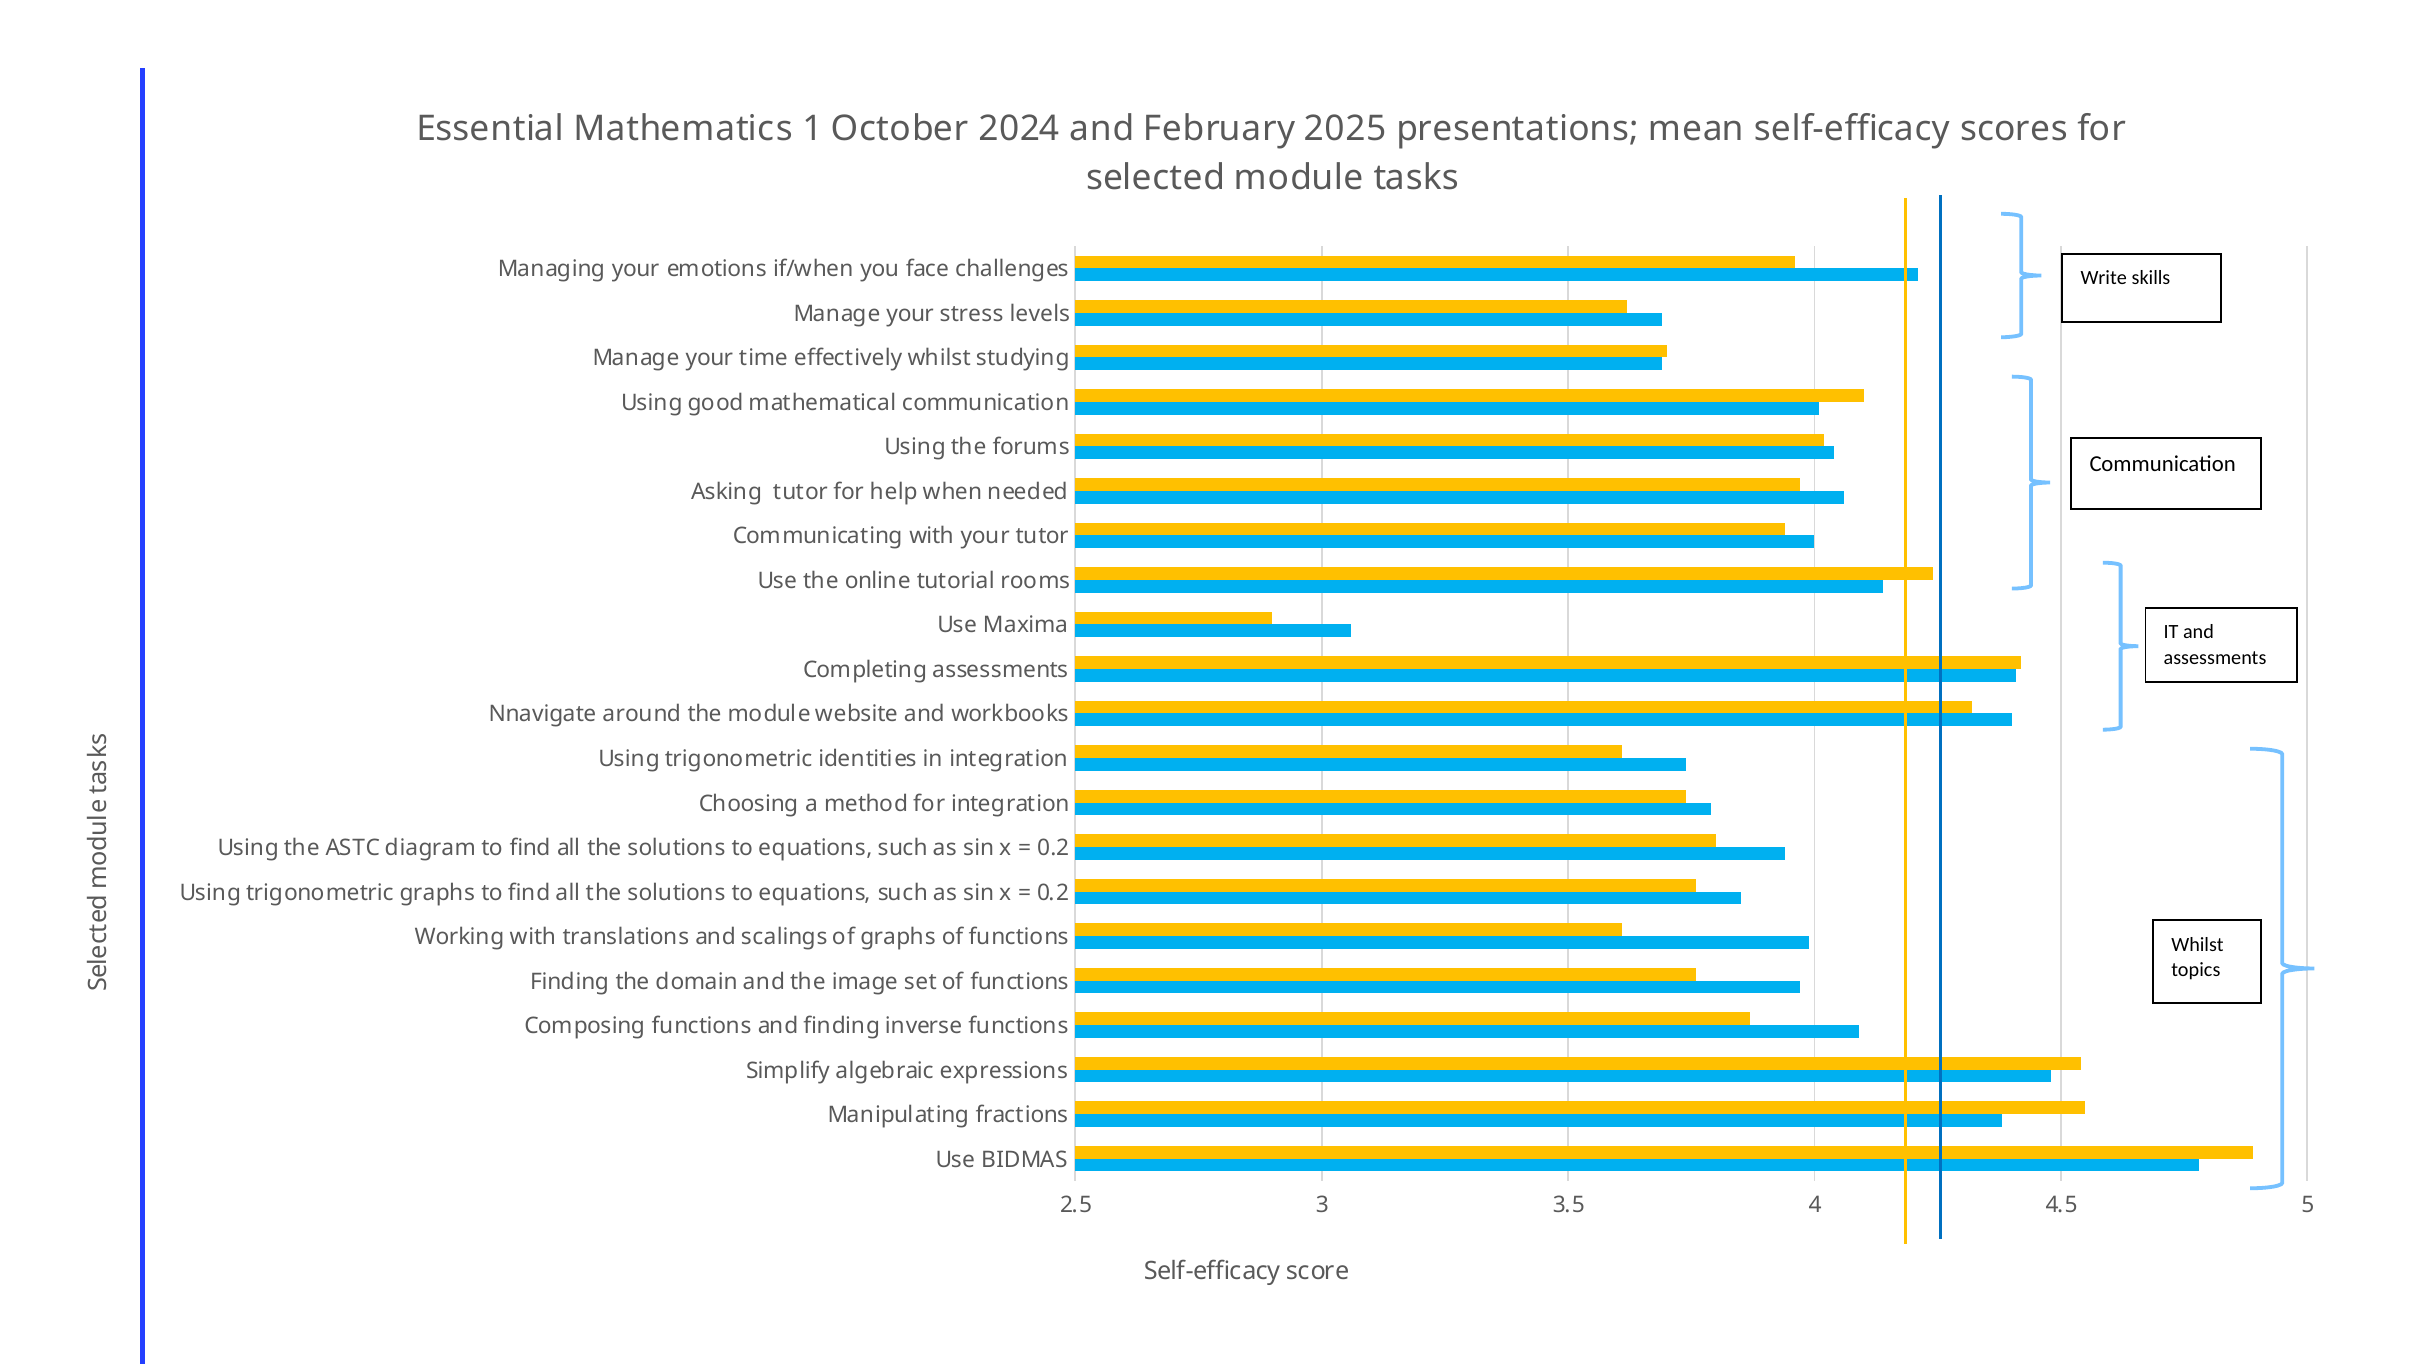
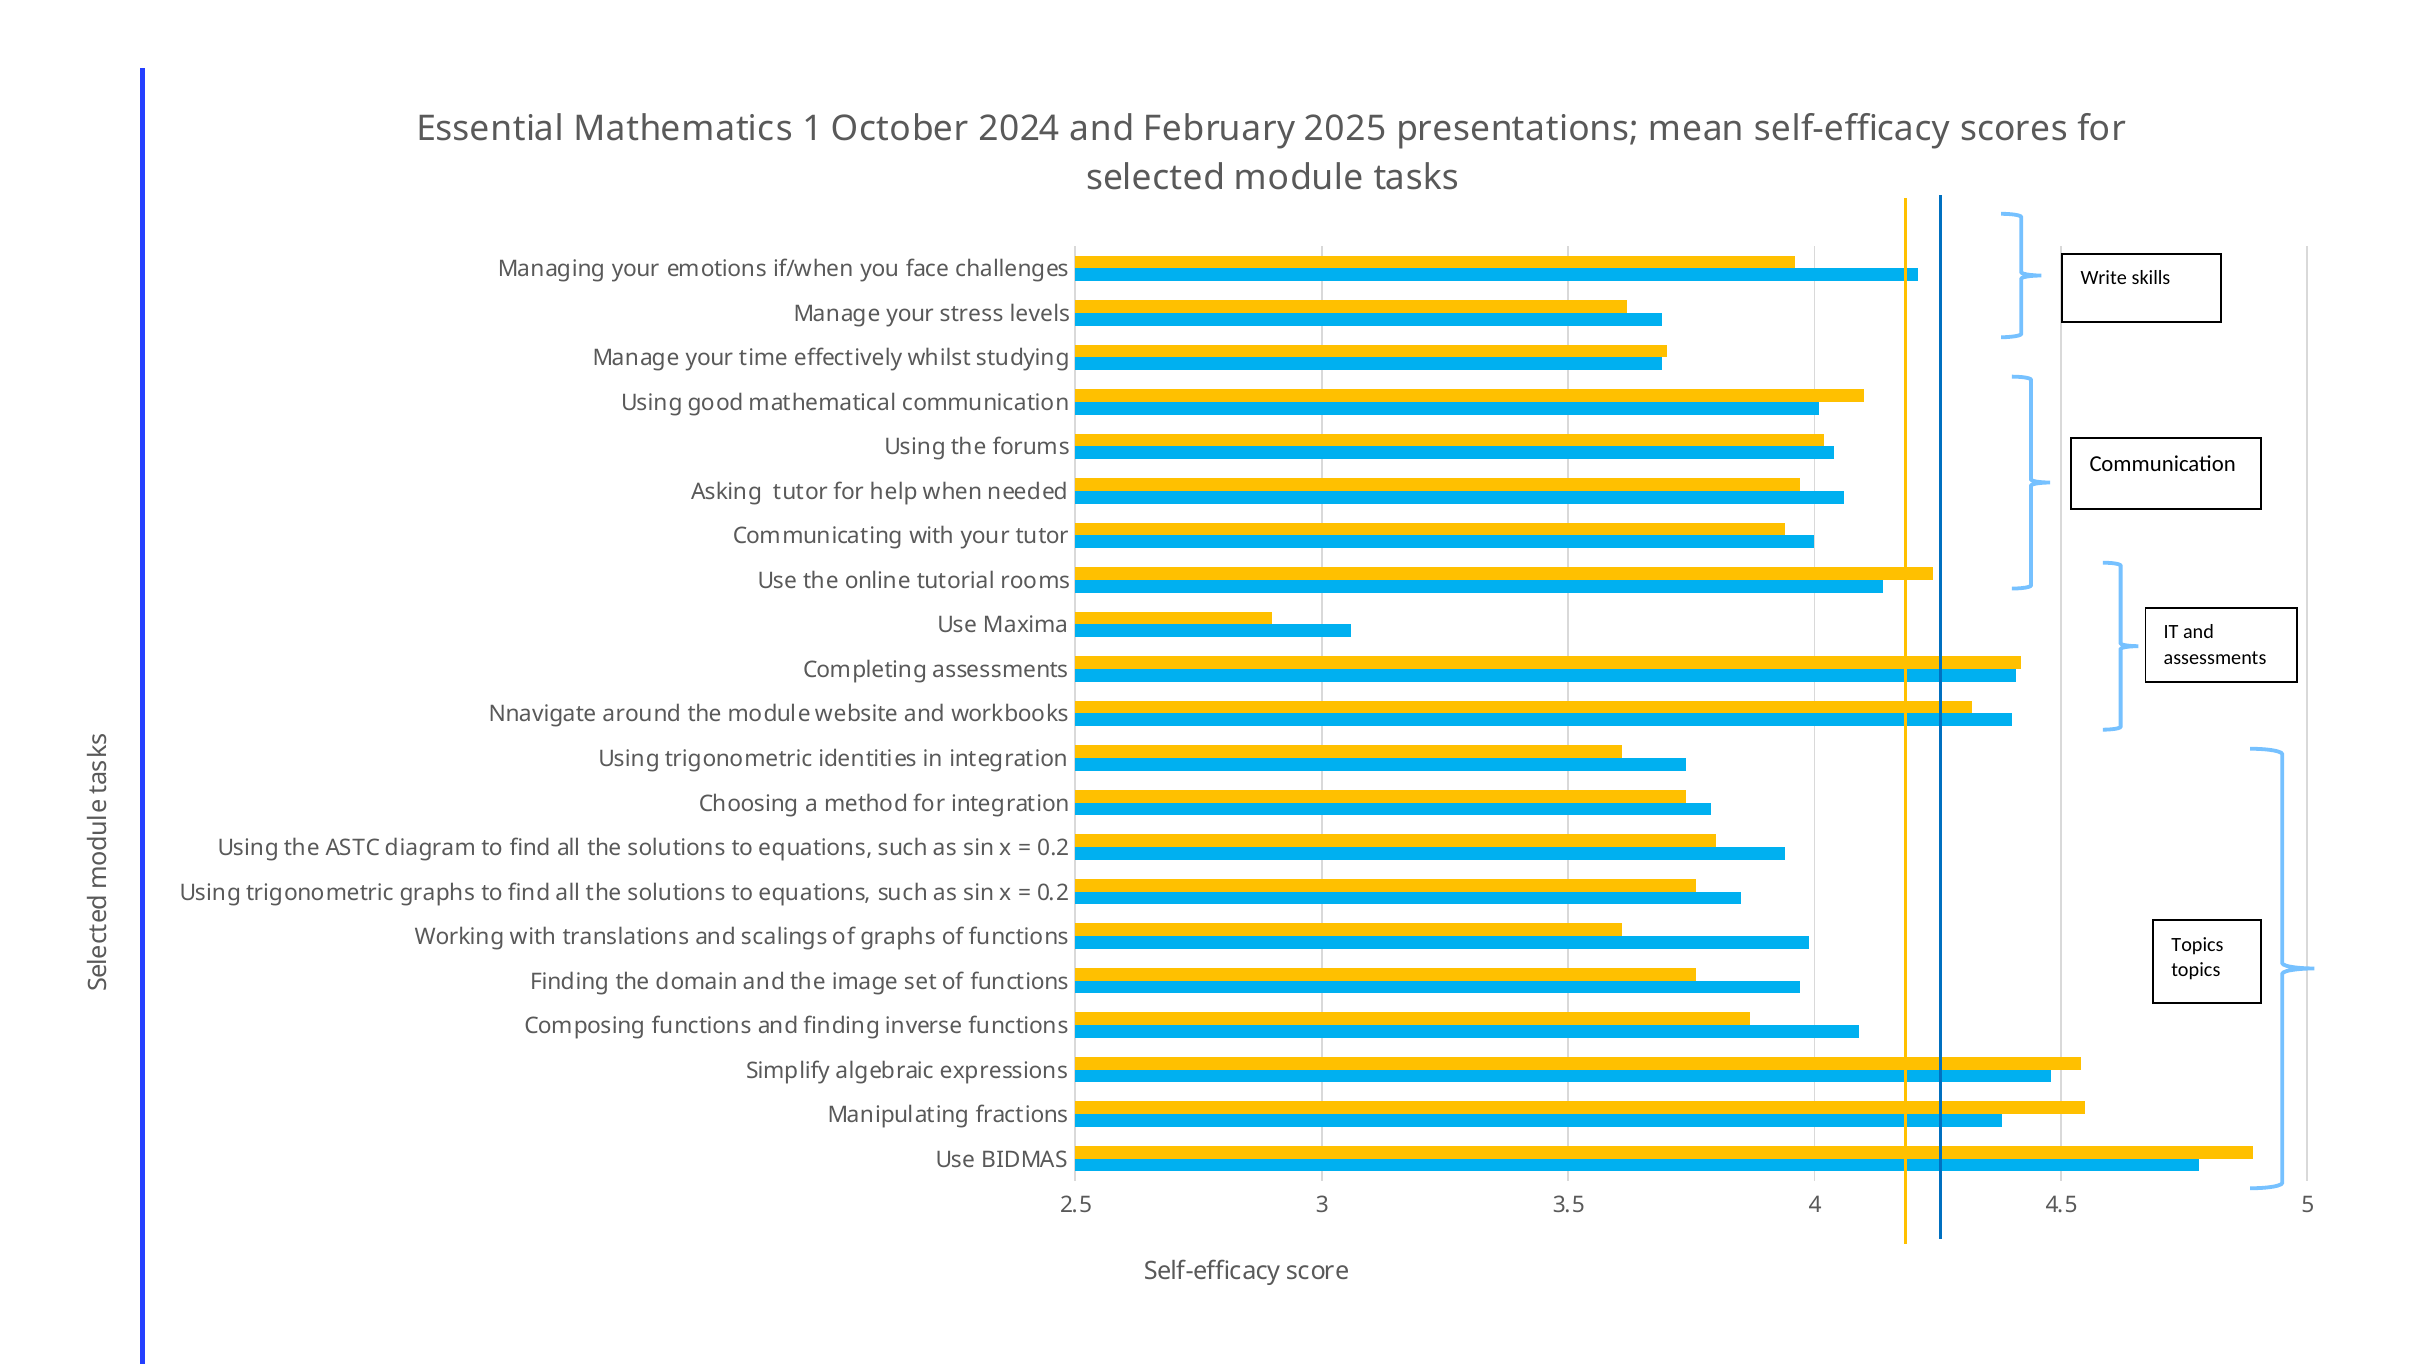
Whilst at (2198, 944): Whilst -> Topics
